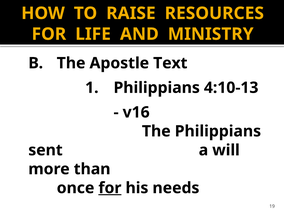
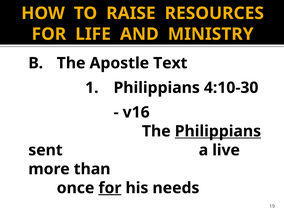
4:10-13: 4:10-13 -> 4:10-30
Philippians at (218, 131) underline: none -> present
will: will -> live
